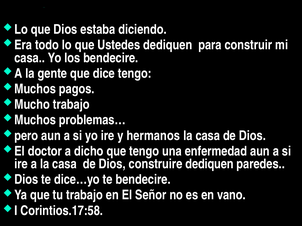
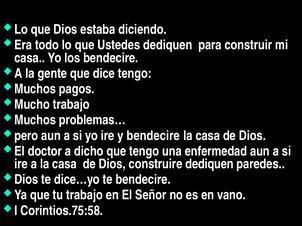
y hermanos: hermanos -> bendecire
Corintios.17:58: Corintios.17:58 -> Corintios.75:58
